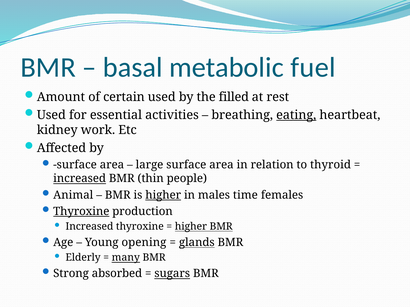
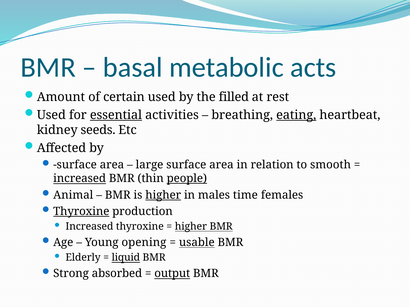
fuel: fuel -> acts
essential underline: none -> present
work: work -> seeds
thyroid: thyroid -> smooth
people underline: none -> present
glands: glands -> usable
many: many -> liquid
sugars: sugars -> output
